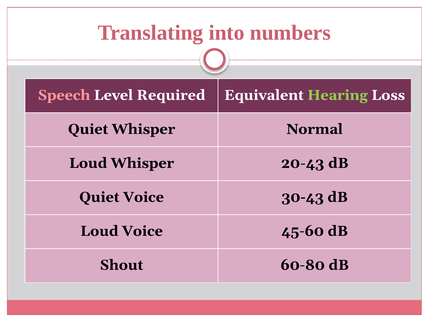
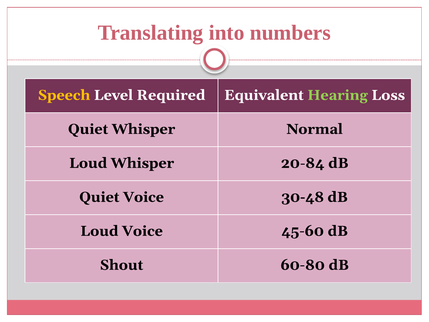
Speech colour: pink -> yellow
20-43: 20-43 -> 20-84
30-43: 30-43 -> 30-48
